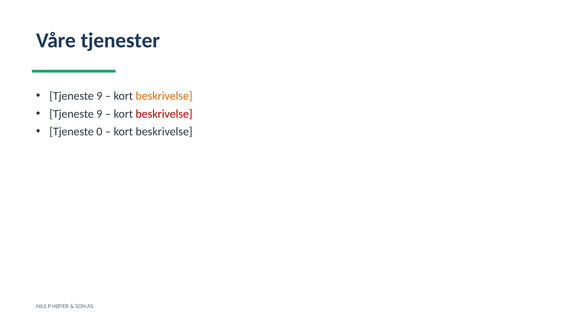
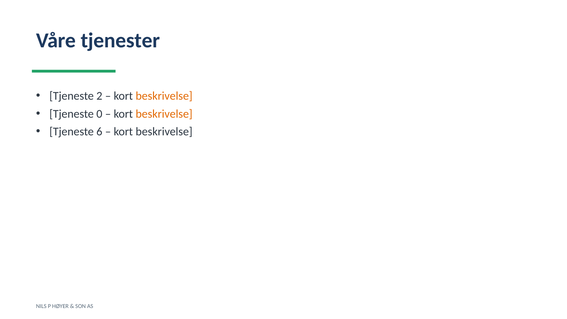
9 at (99, 96): 9 -> 2
9 at (99, 114): 9 -> 0
beskrivelse at (164, 114) colour: red -> orange
0: 0 -> 6
